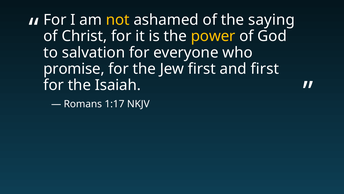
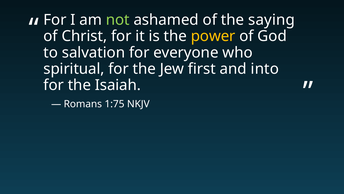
not colour: yellow -> light green
promise: promise -> spiritual
and first: first -> into
1:17: 1:17 -> 1:75
